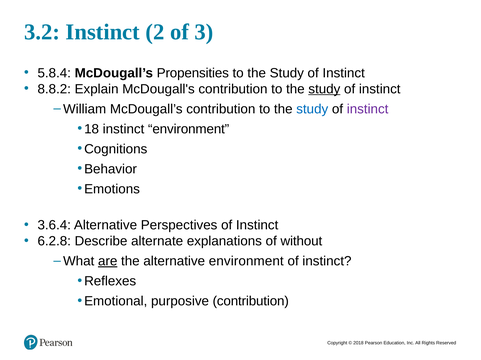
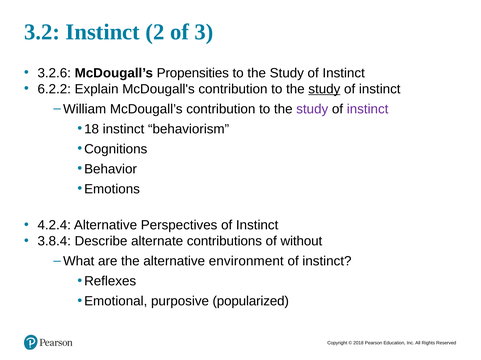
5.8.4: 5.8.4 -> 3.2.6
8.8.2: 8.8.2 -> 6.2.2
study at (312, 109) colour: blue -> purple
instinct environment: environment -> behaviorism
3.6.4: 3.6.4 -> 4.2.4
6.2.8: 6.2.8 -> 3.8.4
explanations: explanations -> contributions
are underline: present -> none
purposive contribution: contribution -> popularized
